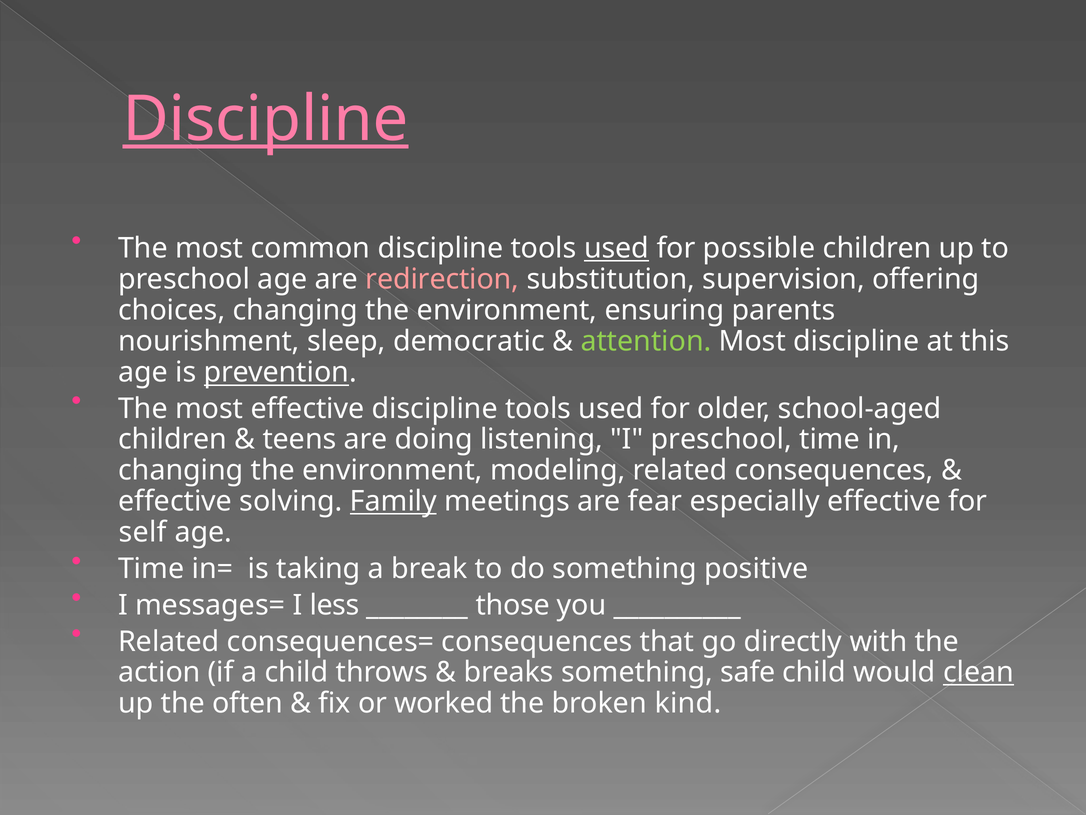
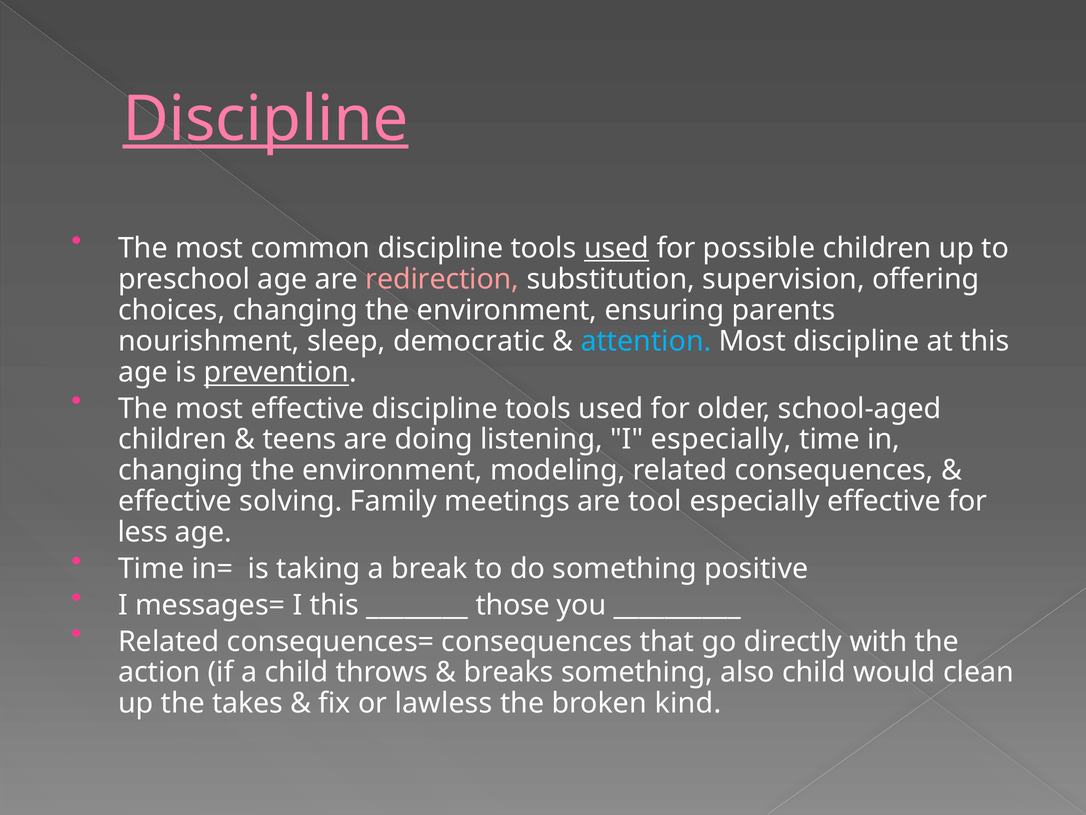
attention colour: light green -> light blue
I preschool: preschool -> especially
Family underline: present -> none
fear: fear -> tool
self: self -> less
I less: less -> this
safe: safe -> also
clean underline: present -> none
often: often -> takes
worked: worked -> lawless
